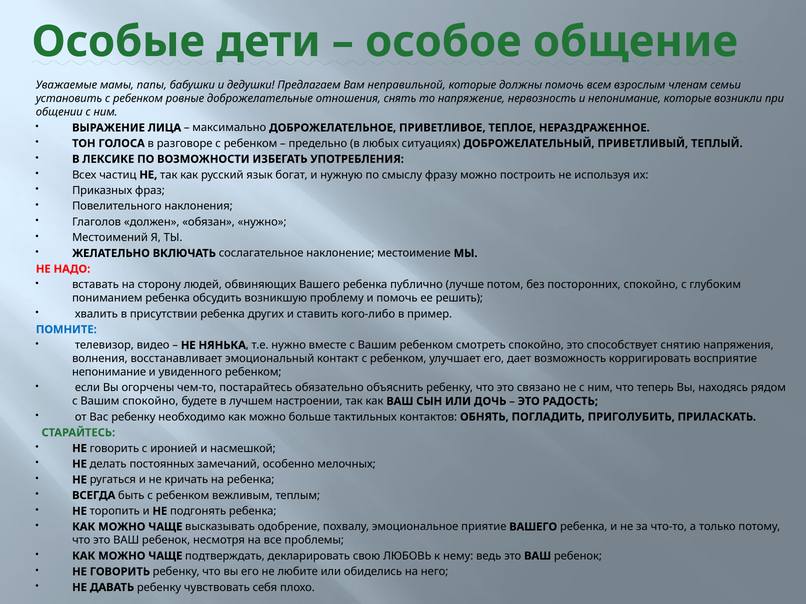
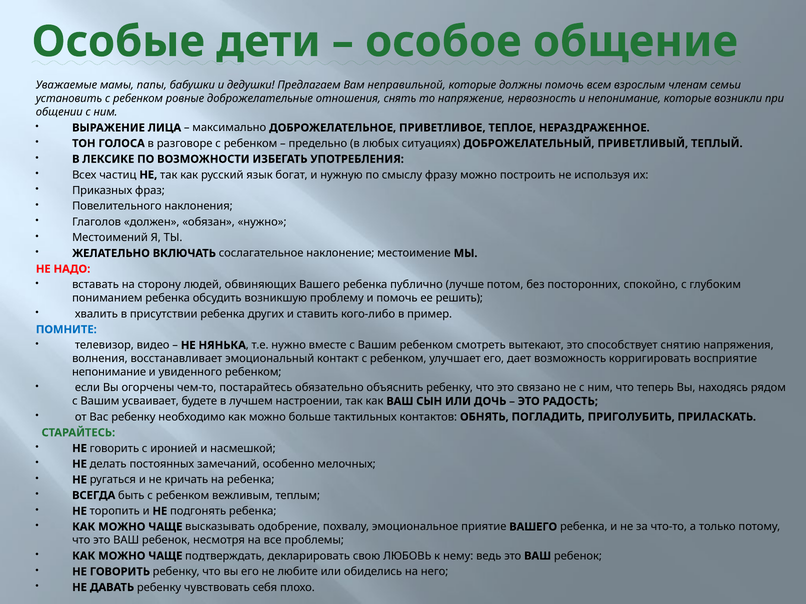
смотреть спокойно: спокойно -> вытекают
Вашим спокойно: спокойно -> усваивает
